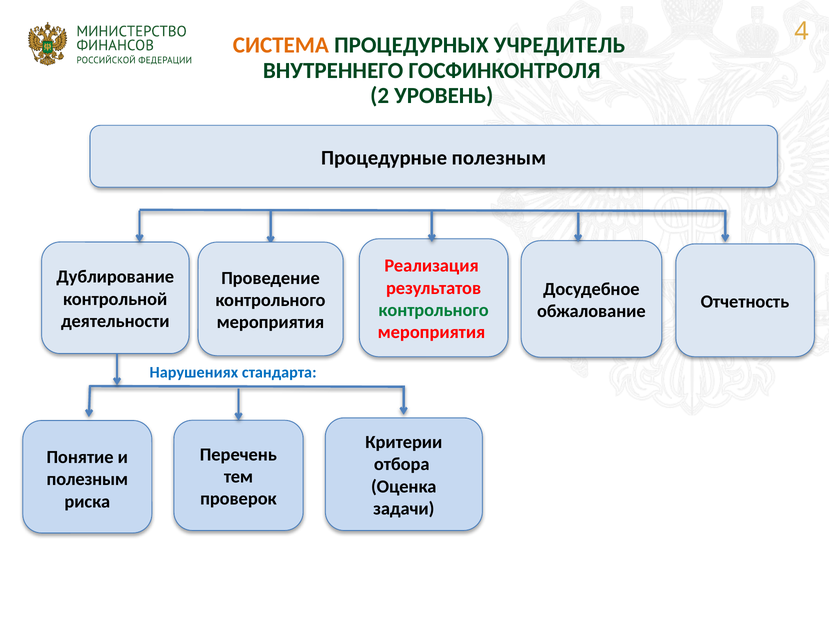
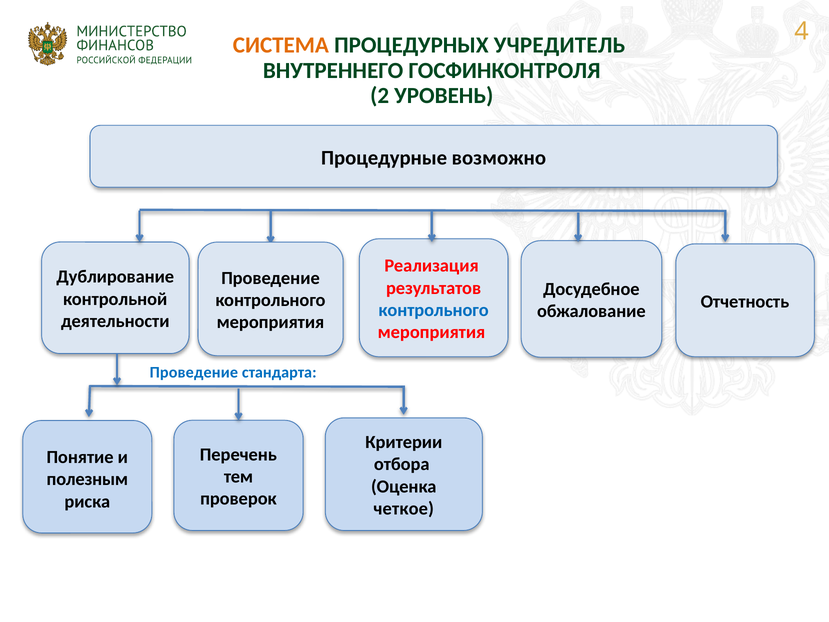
Процедурные полезным: полезным -> возможно
контрольного at (434, 310) colour: green -> blue
Нарушениях at (194, 372): Нарушениях -> Проведение
задачи: задачи -> четкое
